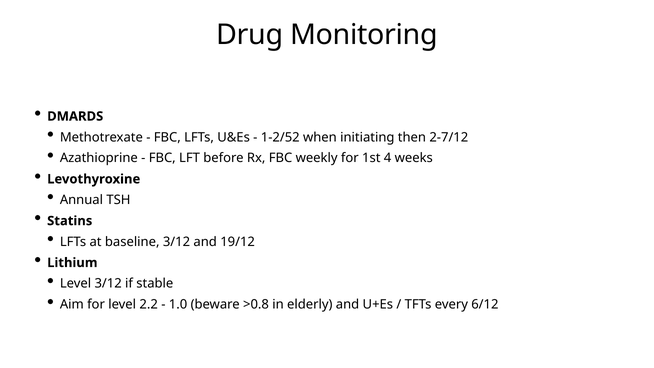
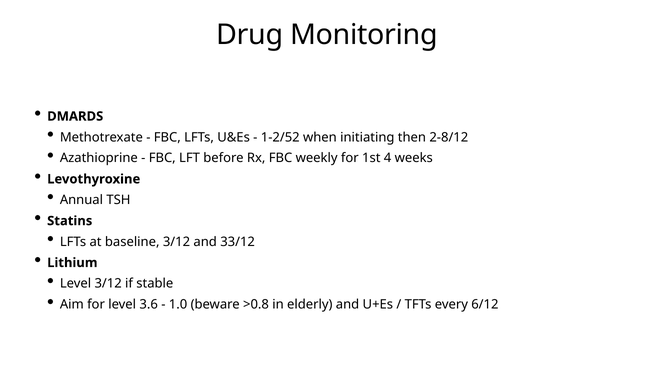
2-7/12: 2-7/12 -> 2-8/12
19/12: 19/12 -> 33/12
2.2: 2.2 -> 3.6
